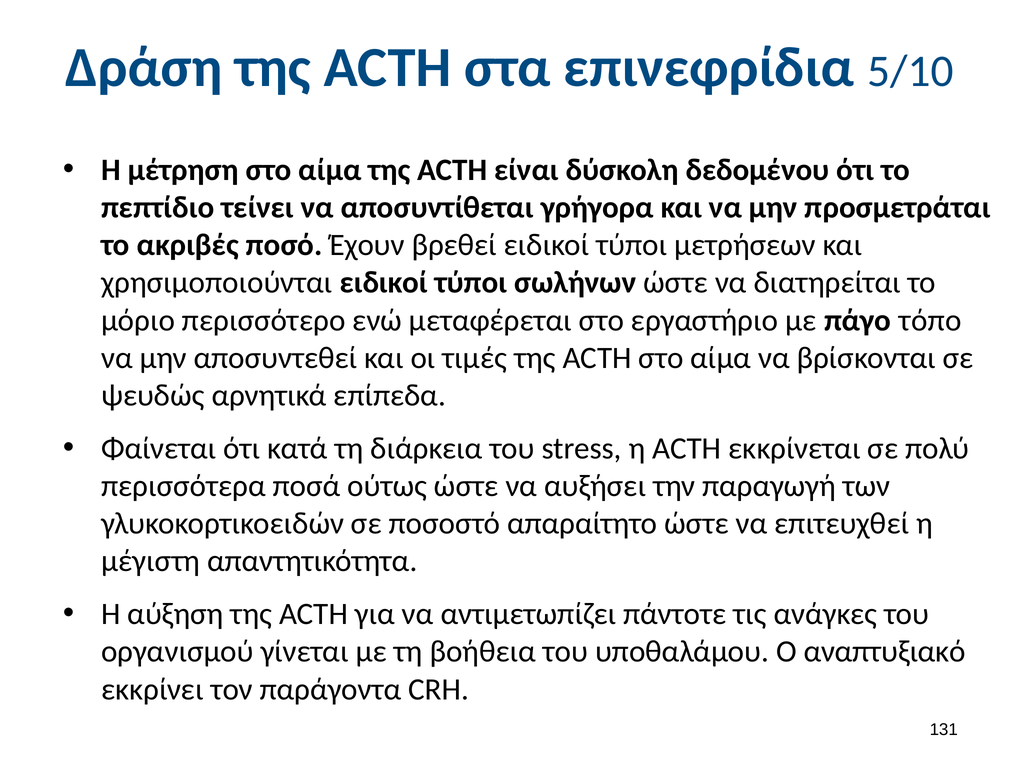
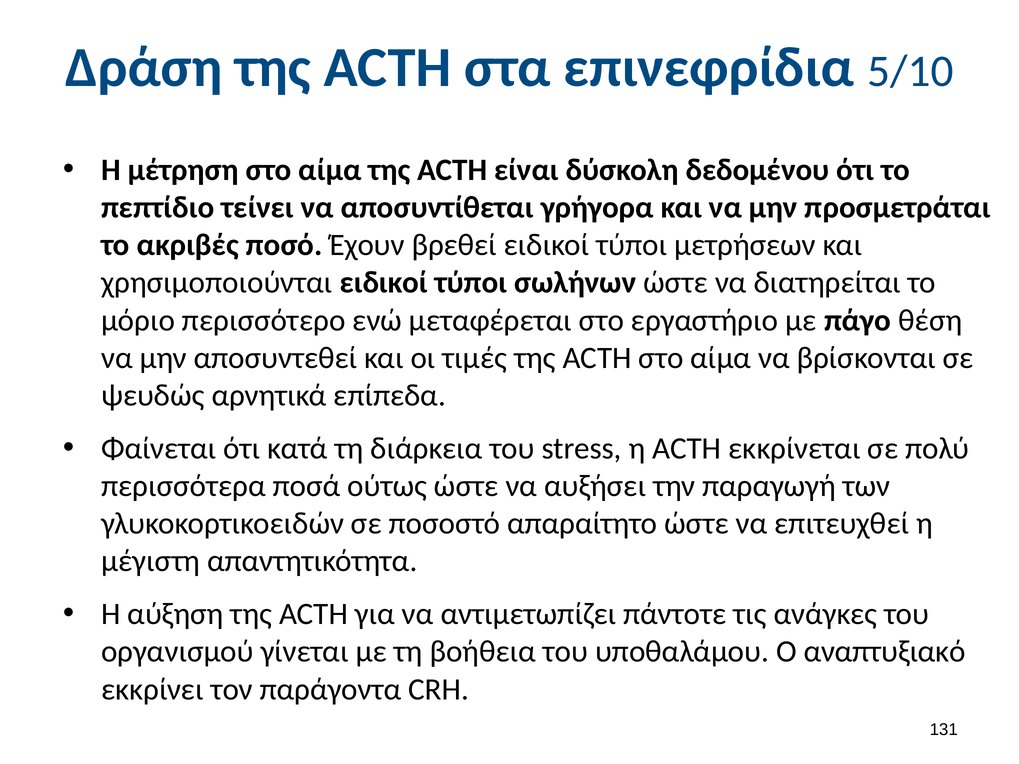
τόπο: τόπο -> θέση
